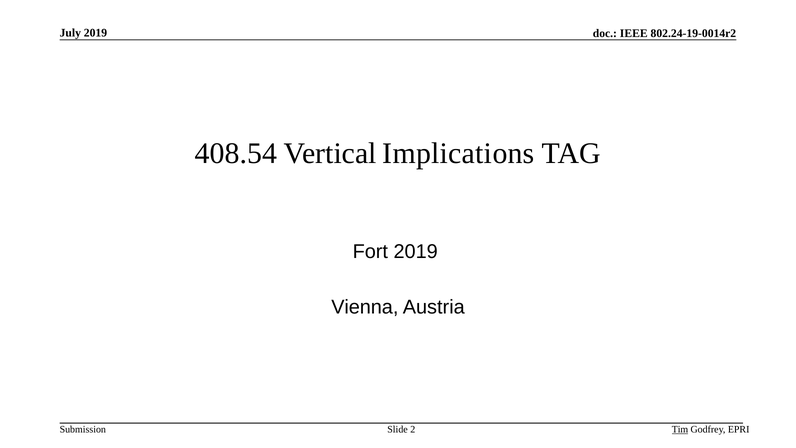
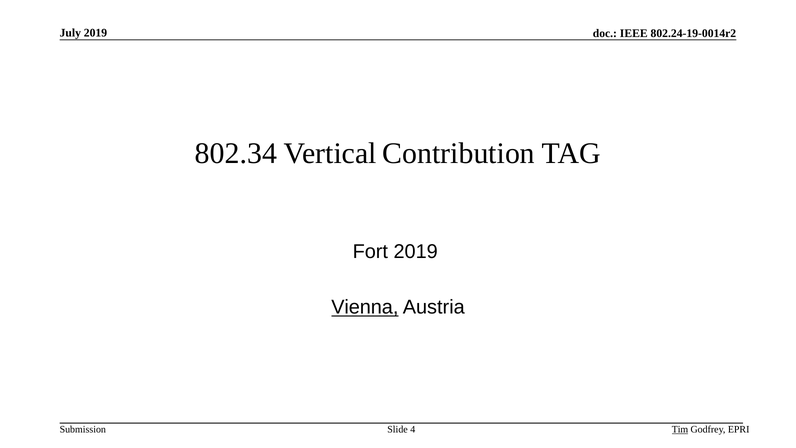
408.54: 408.54 -> 802.34
Implications: Implications -> Contribution
Vienna underline: none -> present
2: 2 -> 4
